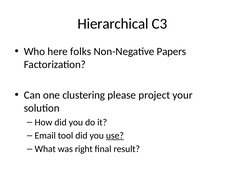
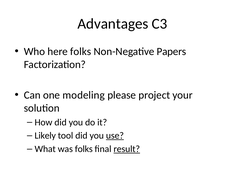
Hierarchical: Hierarchical -> Advantages
clustering: clustering -> modeling
Email: Email -> Likely
was right: right -> folks
result underline: none -> present
